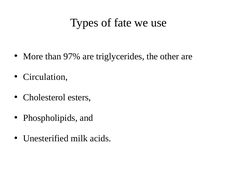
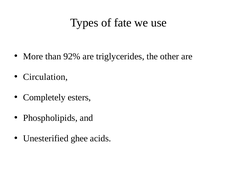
97%: 97% -> 92%
Cholesterol: Cholesterol -> Completely
milk: milk -> ghee
